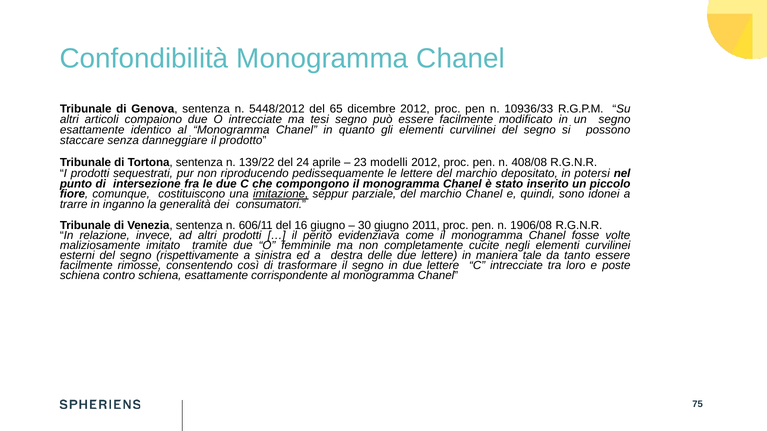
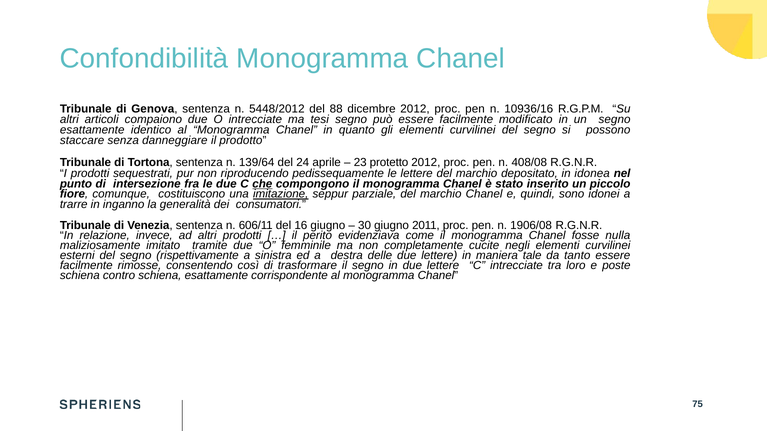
65: 65 -> 88
10936/33: 10936/33 -> 10936/16
139/22: 139/22 -> 139/64
modelli: modelli -> protetto
potersi: potersi -> idonea
che underline: none -> present
volte: volte -> nulla
